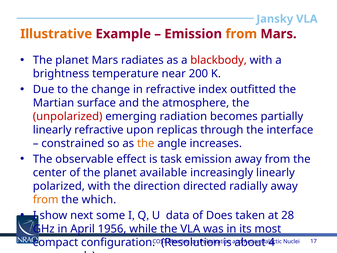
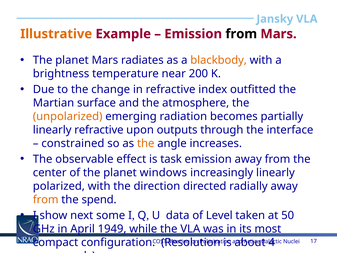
from at (241, 34) colour: orange -> black
blackbody colour: red -> orange
unpolarized colour: red -> orange
replicas: replicas -> outputs
available: available -> windows
which: which -> spend
Does: Does -> Level
28: 28 -> 50
1956: 1956 -> 1949
